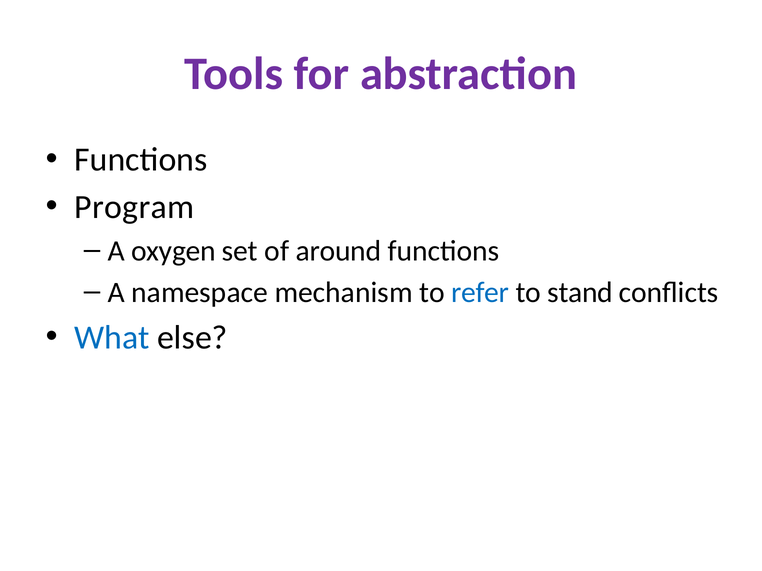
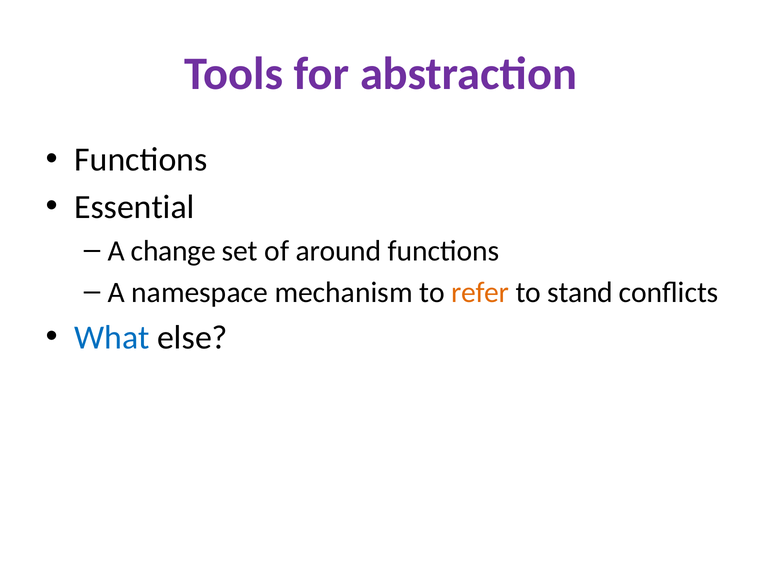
Program: Program -> Essential
oxygen: oxygen -> change
refer colour: blue -> orange
